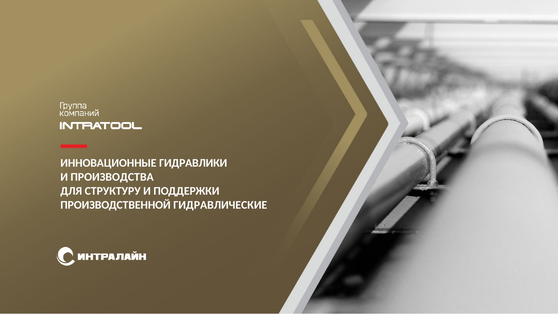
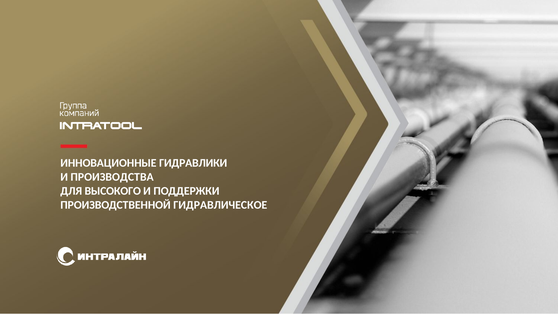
СТРУКТУРУ: СТРУКТУРУ -> ВЫСОКОГО
ГИДРАВЛИЧЕСКИЕ: ГИДРАВЛИЧЕСКИЕ -> ГИДРАВЛИЧЕСКОЕ
